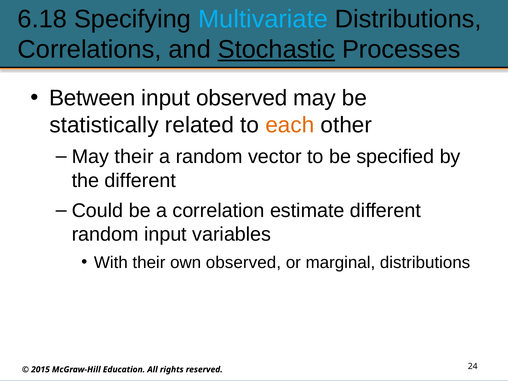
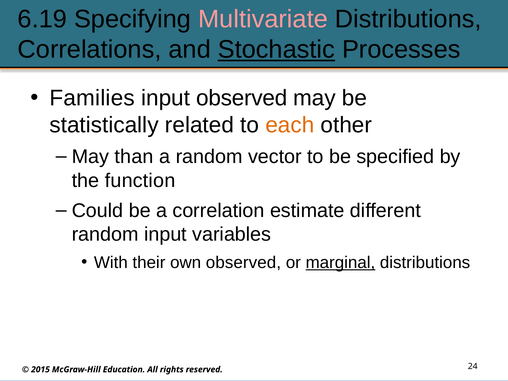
6.18: 6.18 -> 6.19
Multivariate colour: light blue -> pink
Between: Between -> Families
May their: their -> than
the different: different -> function
marginal underline: none -> present
